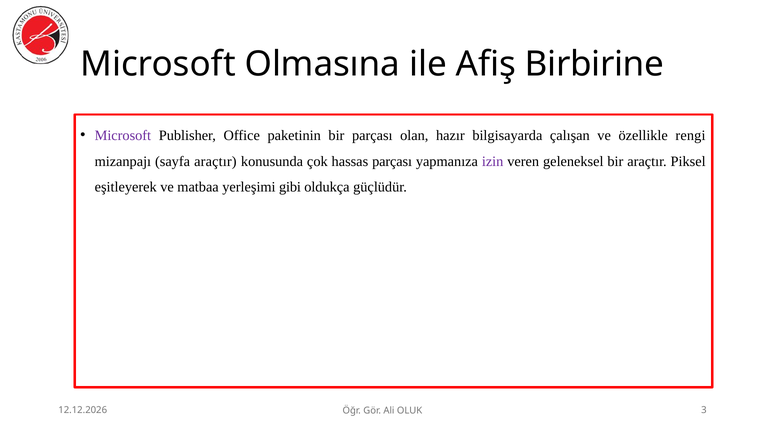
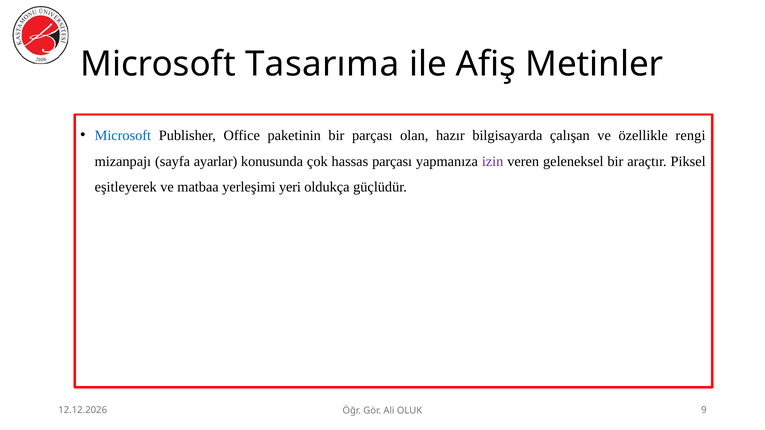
Olmasına: Olmasına -> Tasarıma
Birbirine: Birbirine -> Metinler
Microsoft at (123, 136) colour: purple -> blue
sayfa araçtır: araçtır -> ayarlar
gibi: gibi -> yeri
3: 3 -> 9
